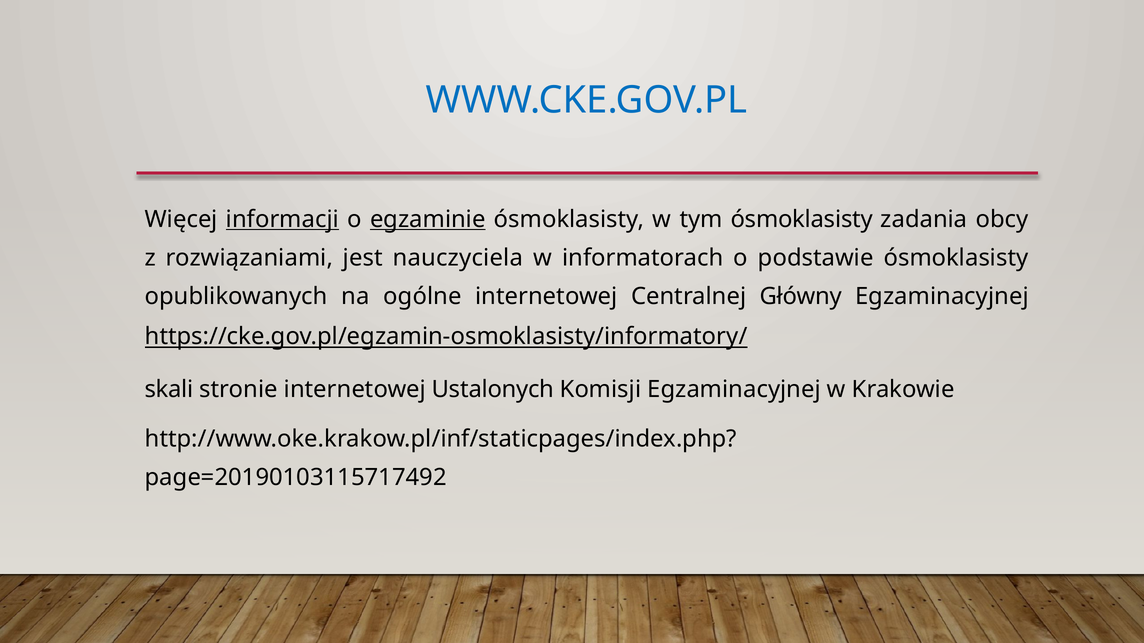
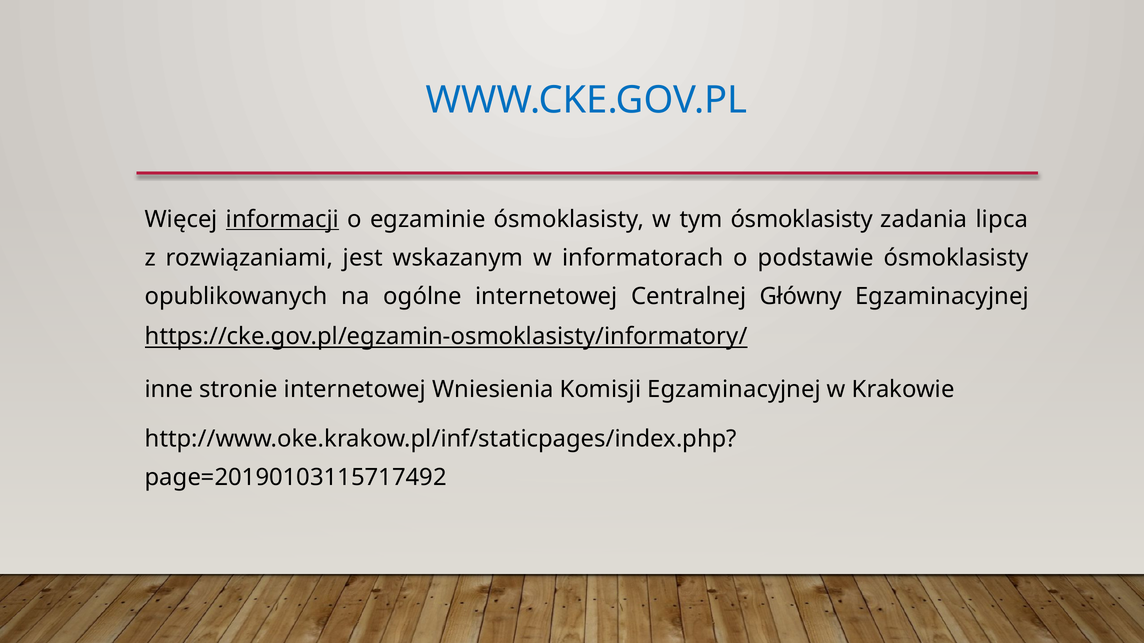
egzaminie underline: present -> none
obcy: obcy -> lipca
nauczyciela: nauczyciela -> wskazanym
skali: skali -> inne
Ustalonych: Ustalonych -> Wniesienia
